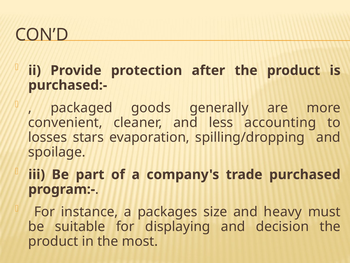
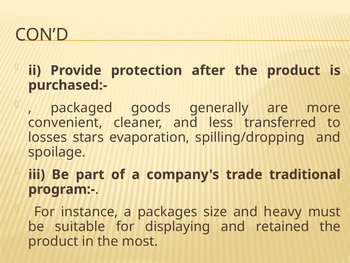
accounting: accounting -> transferred
purchased: purchased -> traditional
decision: decision -> retained
